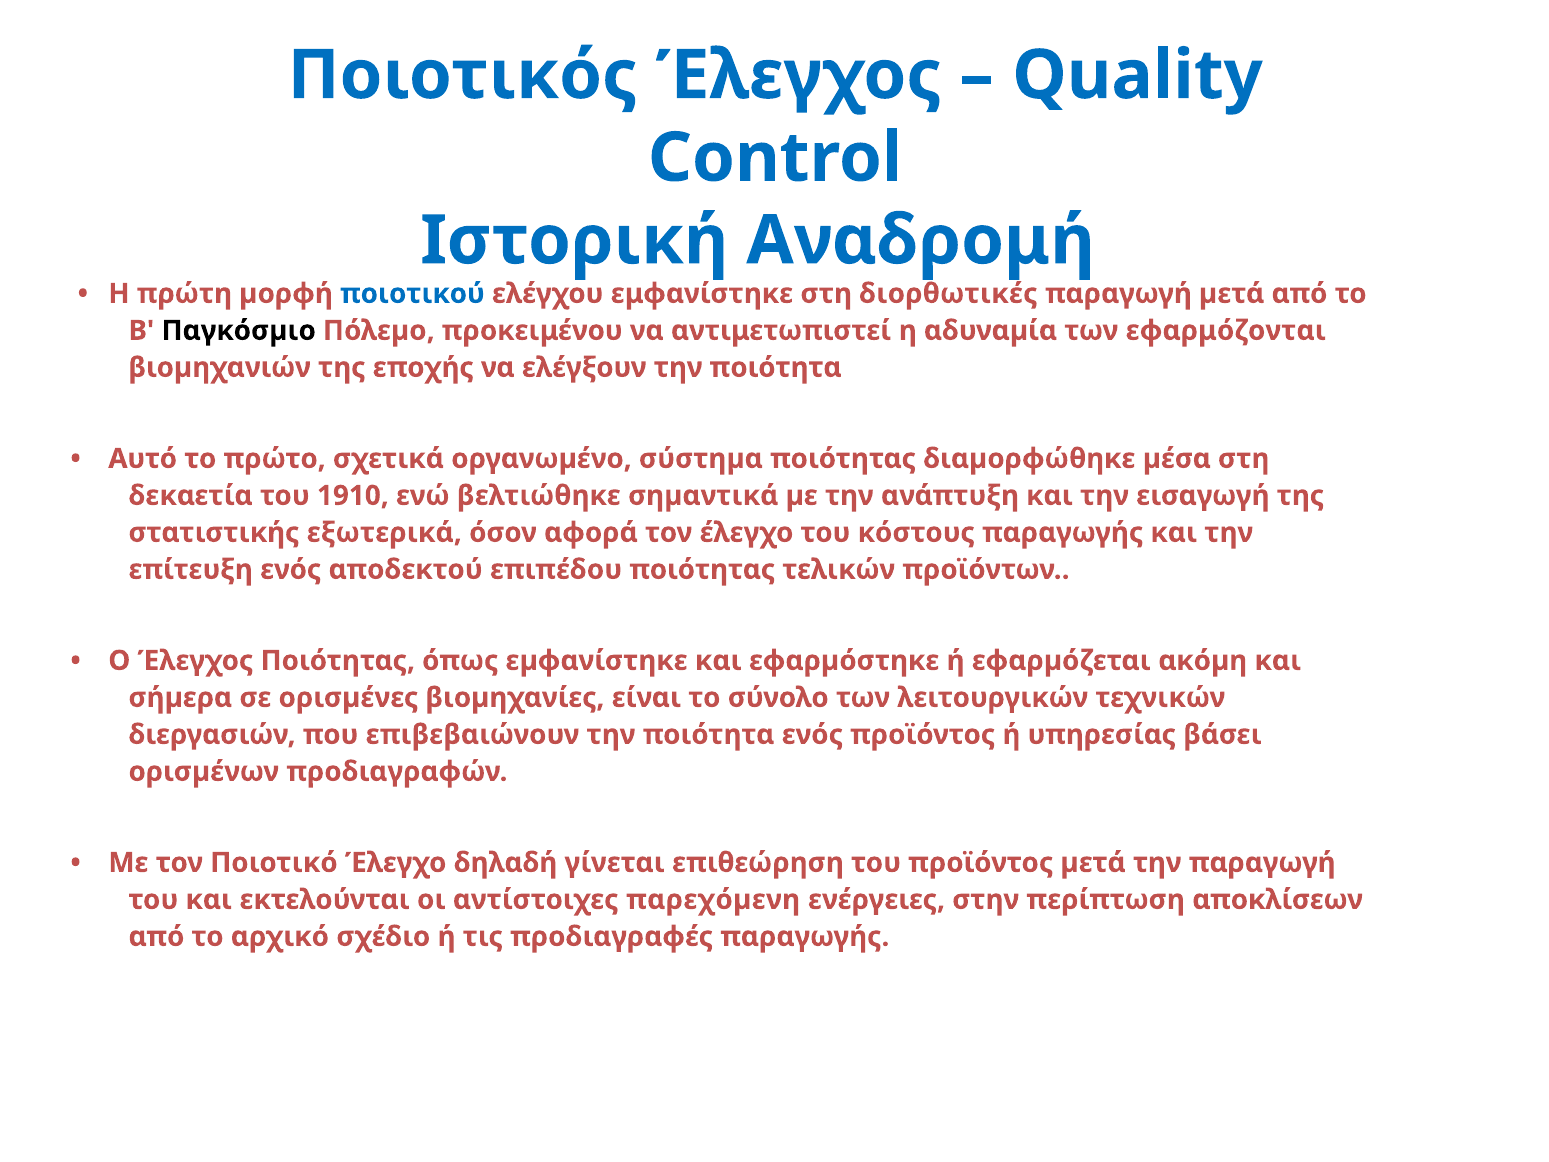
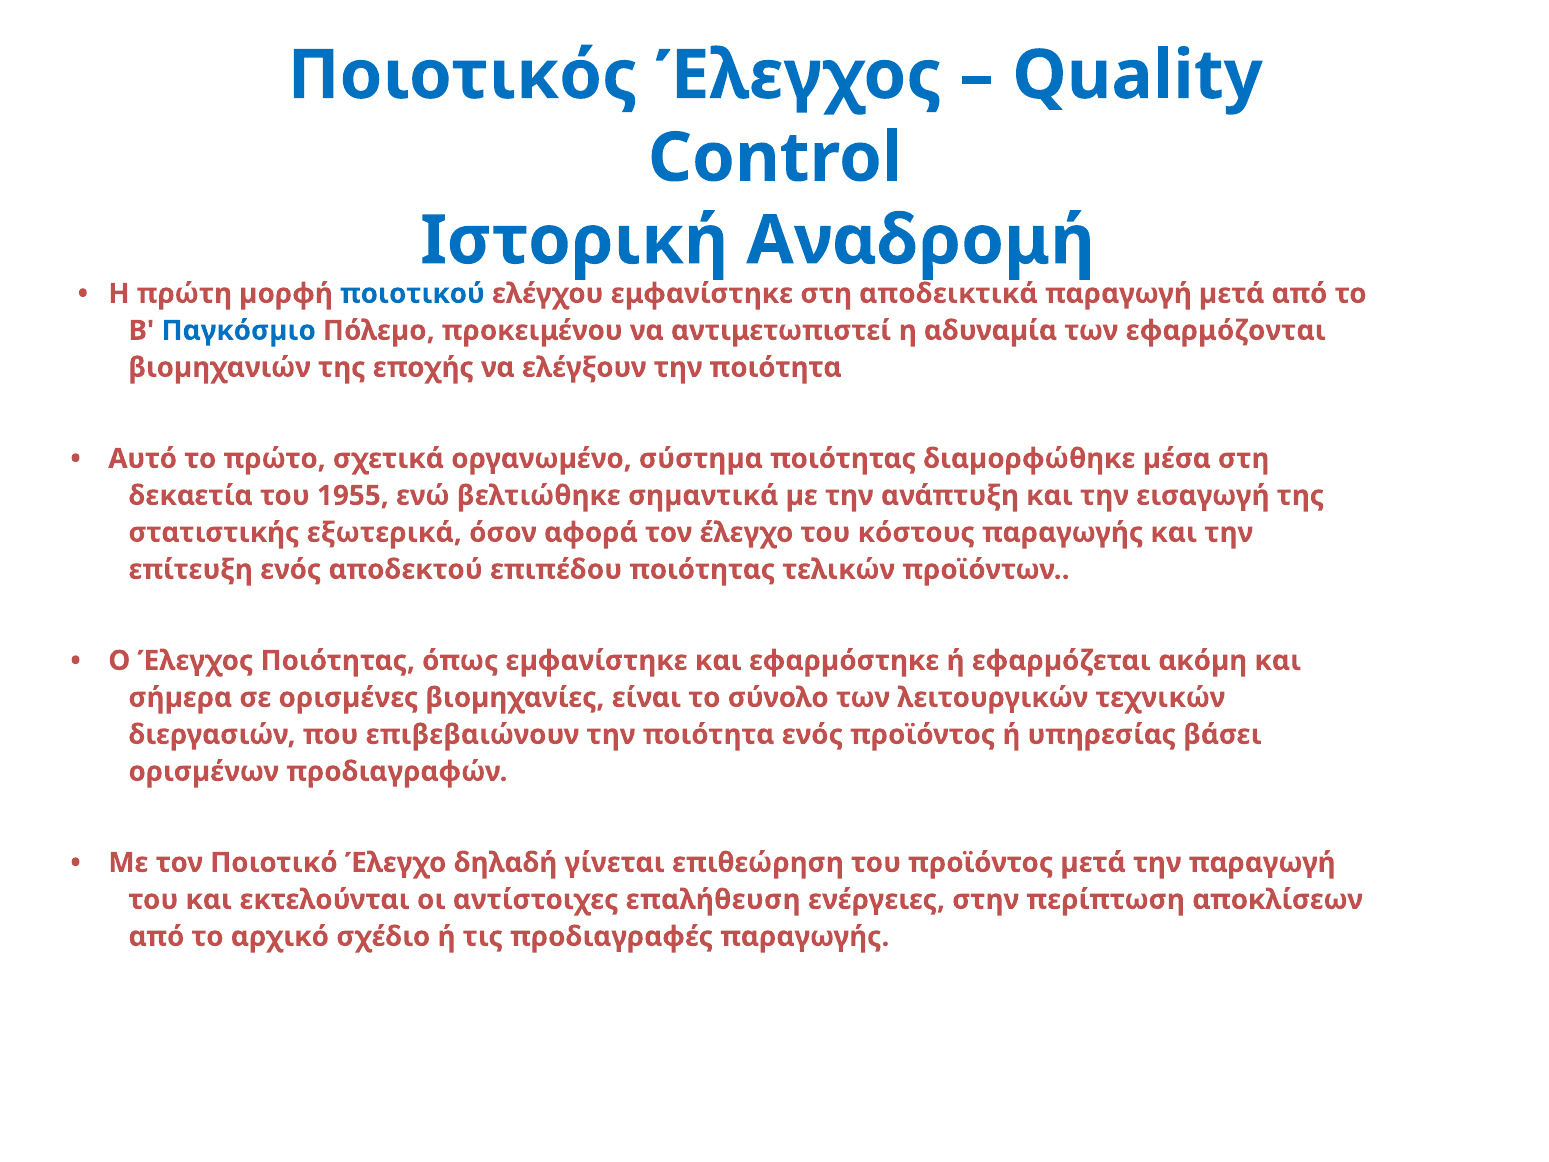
διορθωτικές: διορθωτικές -> αποδεικτικά
Παγκόσµιο colour: black -> blue
1910: 1910 -> 1955
παρεχόµενη: παρεχόµενη -> επαλήθευση
